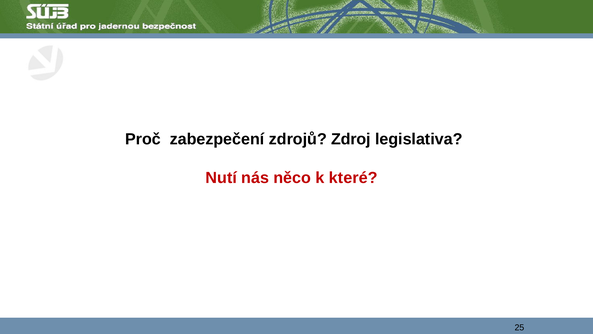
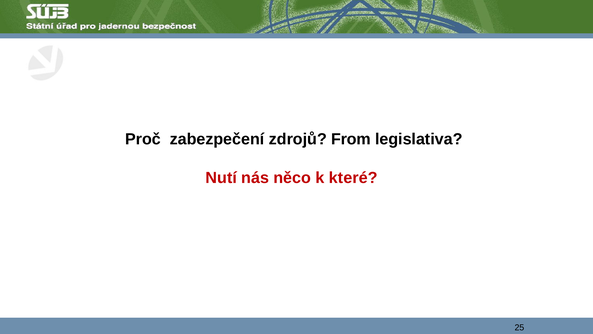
Zdroj: Zdroj -> From
